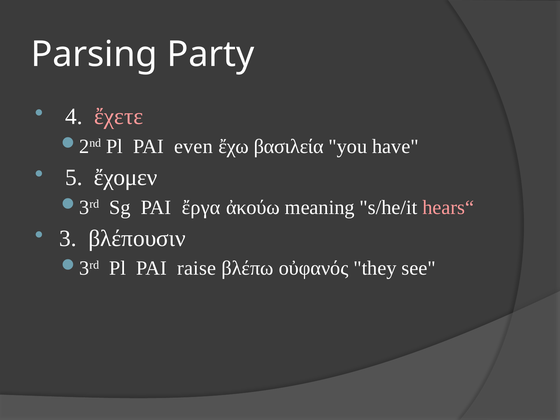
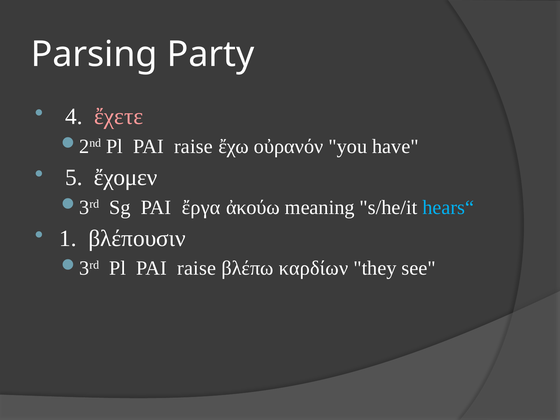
even at (193, 146): even -> raise
βασιλεία: βασιλεία -> οὐρανόν
hears“ colour: pink -> light blue
3: 3 -> 1
οὐφανός: οὐφανός -> καρδίων
